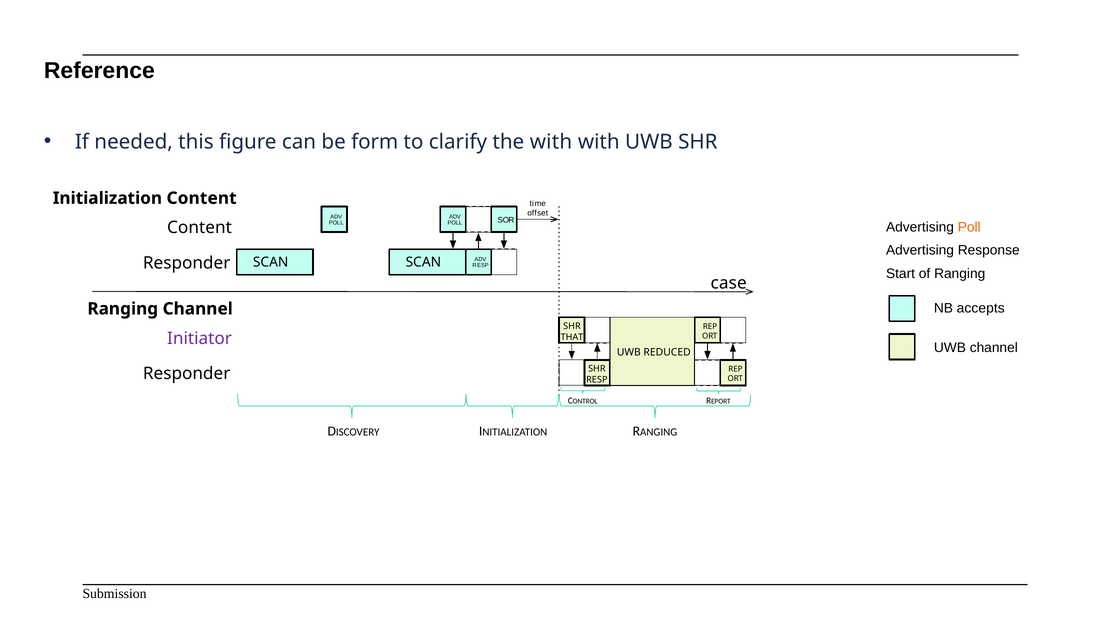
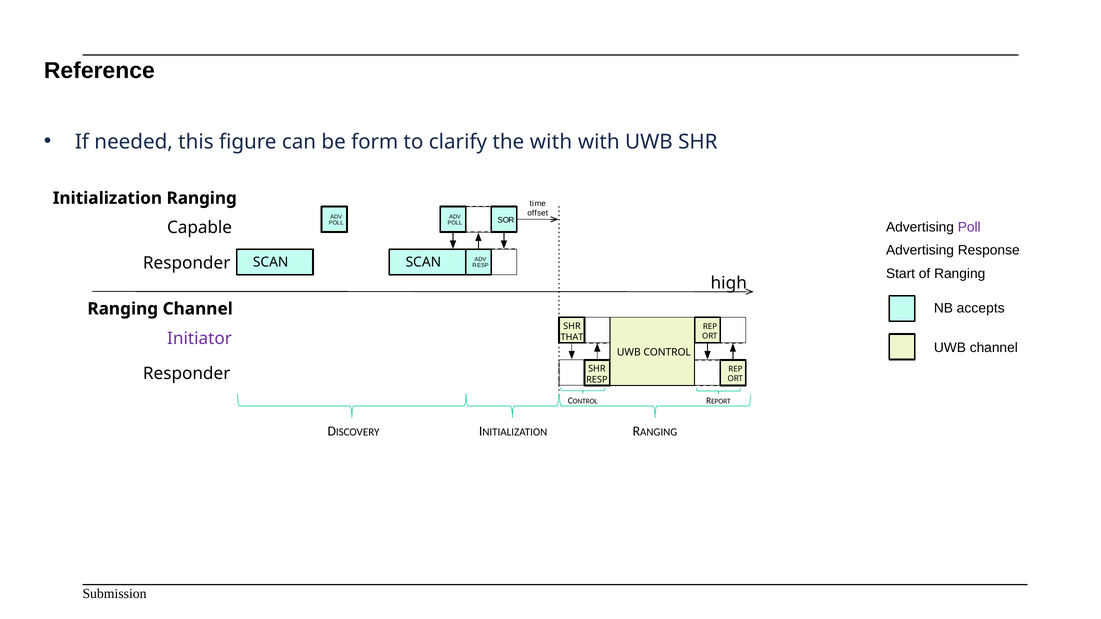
Content at (202, 198): Content -> Ranging
Poll at (969, 227) colour: orange -> purple
Content at (199, 228): Content -> Capable
case: case -> high
UWB REDUCED: REDUCED -> CONTROL
